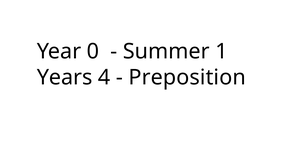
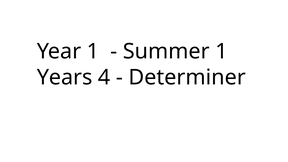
Year 0: 0 -> 1
Preposition: Preposition -> Determiner
